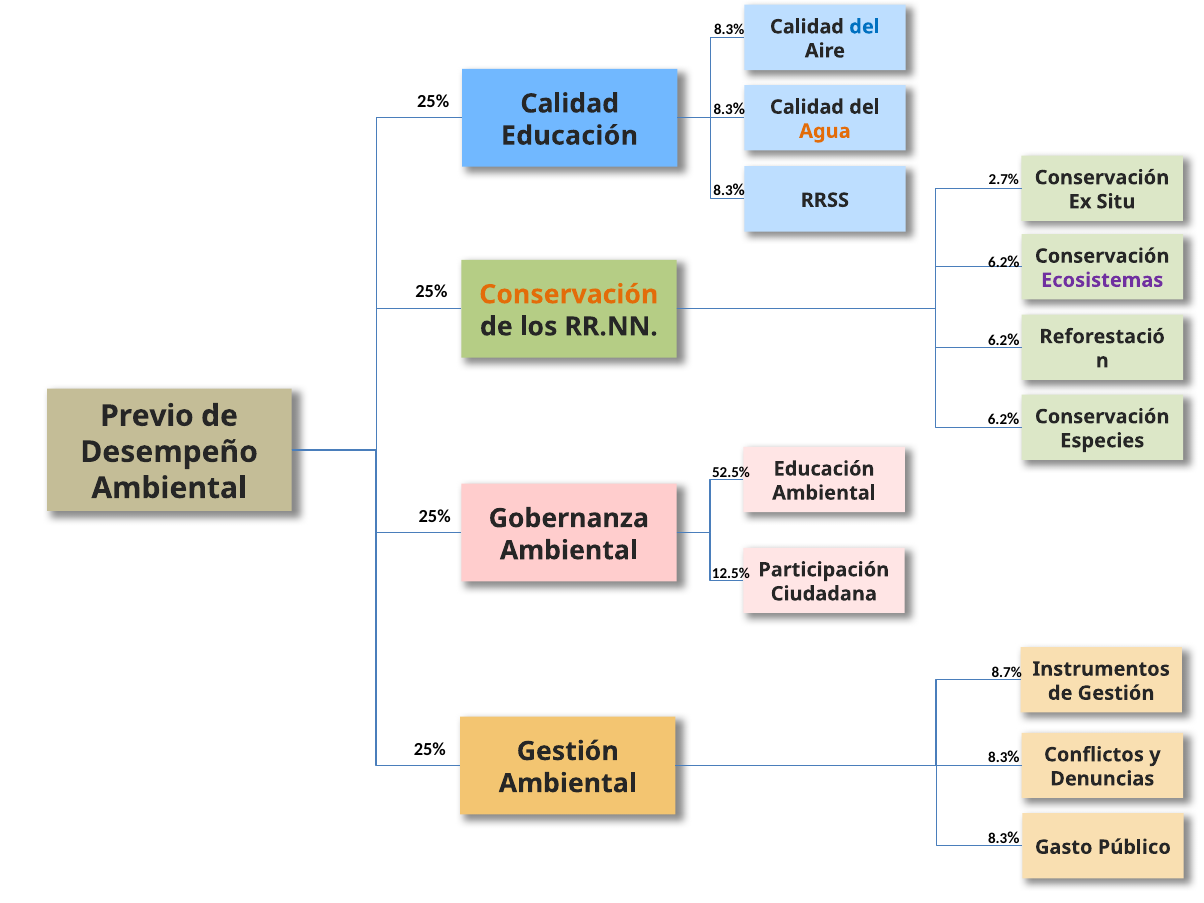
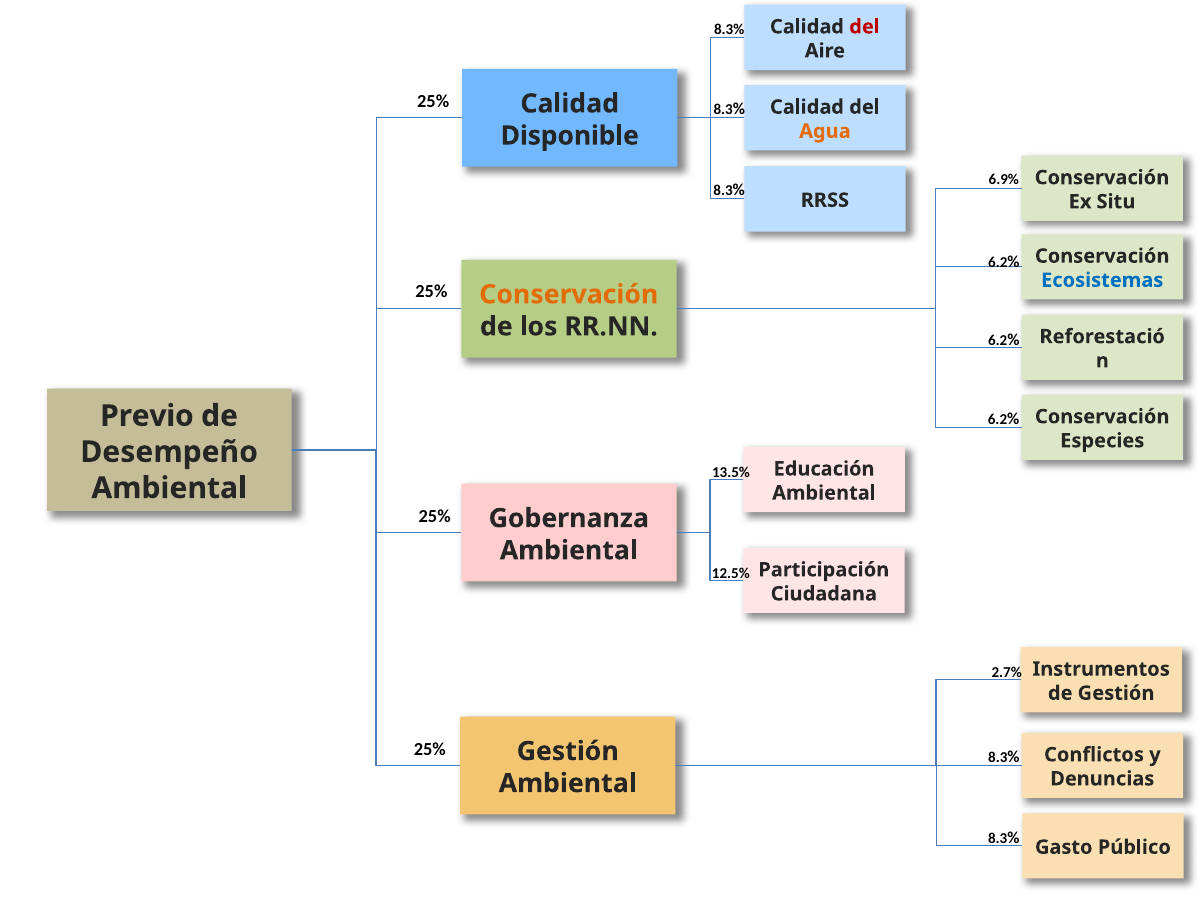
del at (865, 27) colour: blue -> red
Educación at (569, 136): Educación -> Disponible
2.7%: 2.7% -> 6.9%
Ecosistemas colour: purple -> blue
52.5%: 52.5% -> 13.5%
8.7%: 8.7% -> 2.7%
